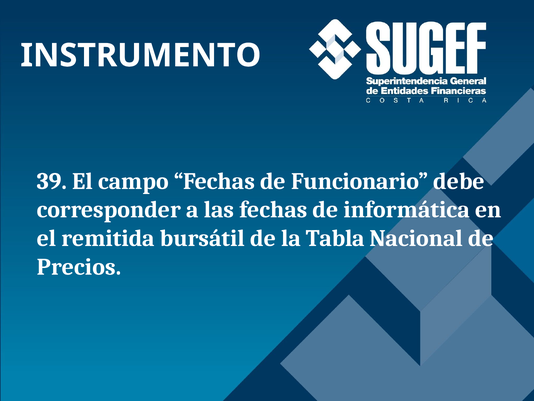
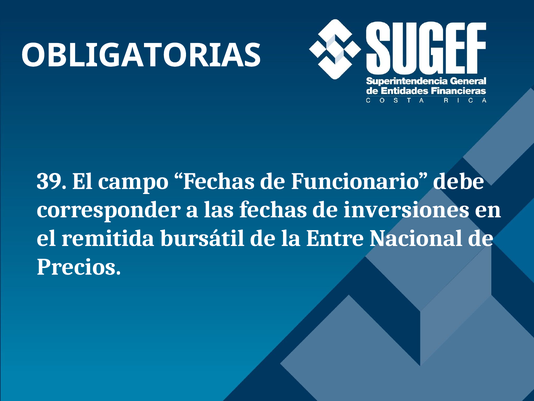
INSTRUMENTO: INSTRUMENTO -> OBLIGATORIAS
informática: informática -> inversiones
Tabla: Tabla -> Entre
